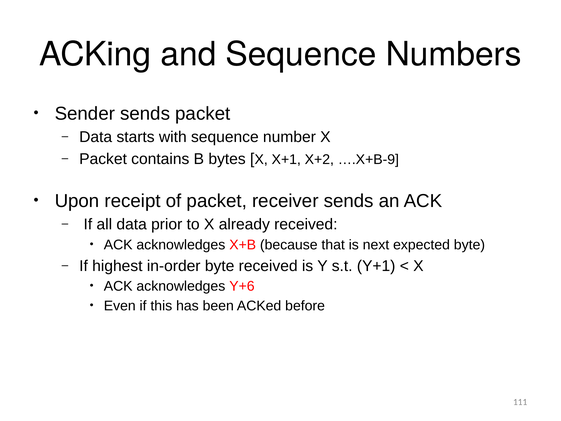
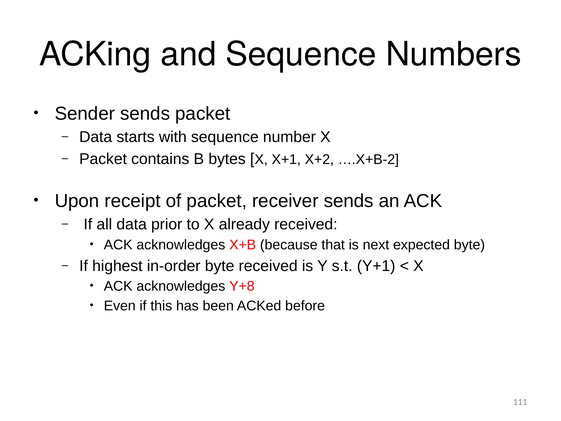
….X+B-9: ….X+B-9 -> ….X+B-2
Y+6: Y+6 -> Y+8
